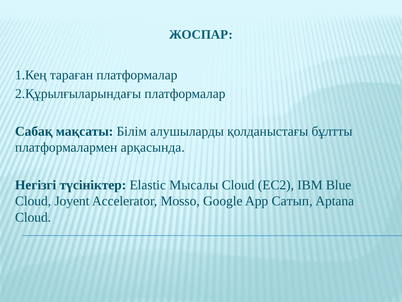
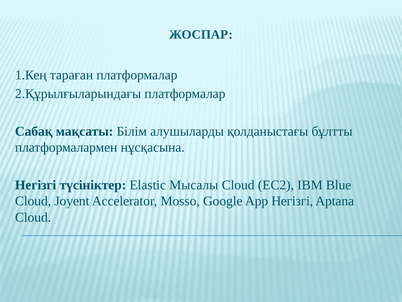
арқасында: арқасында -> нұсқасына
App Сатып: Сатып -> Негізгі
